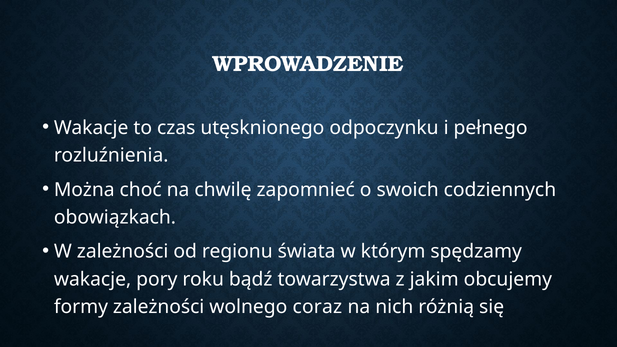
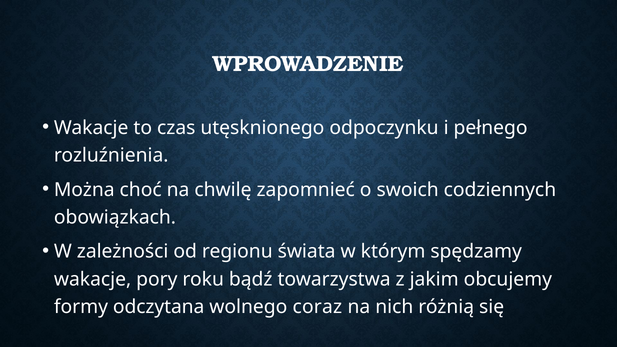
formy zależności: zależności -> odczytana
